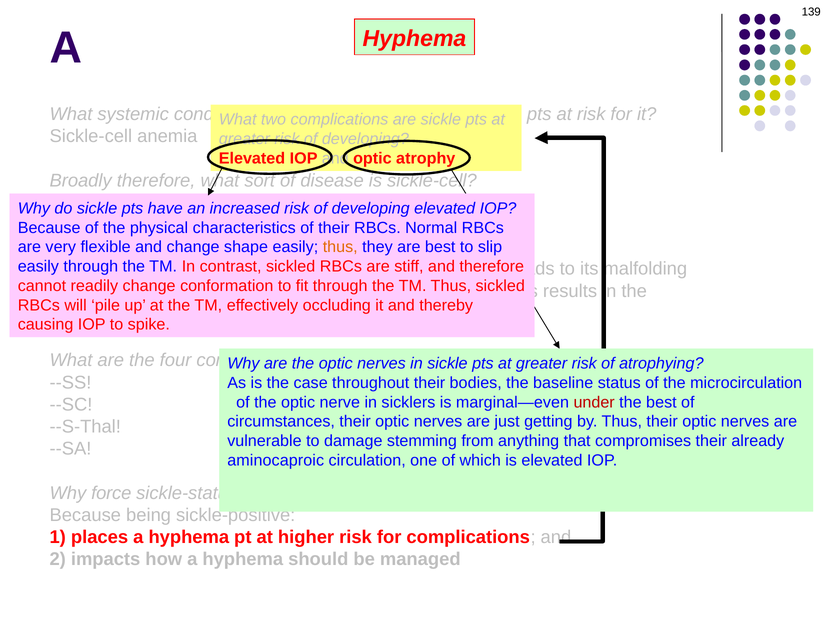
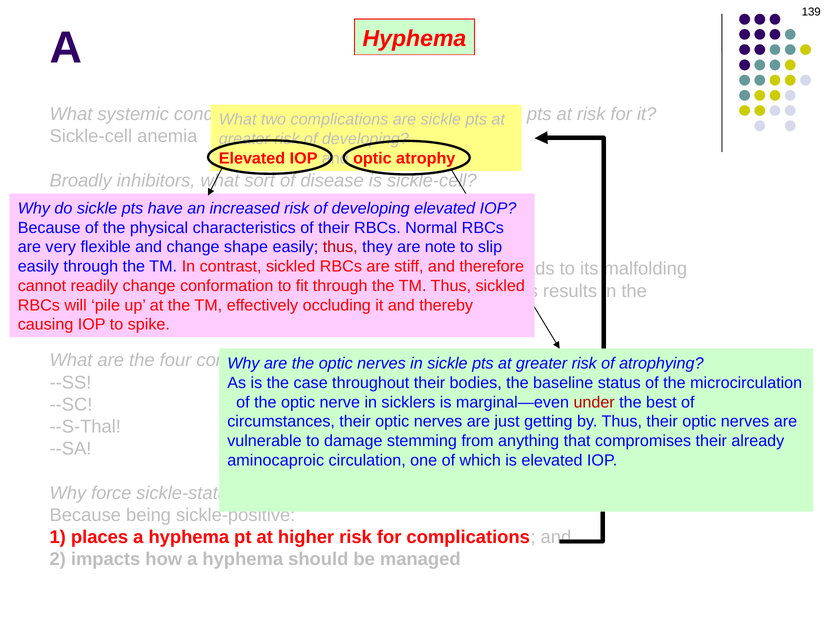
Broadly therefore: therefore -> inhibitors
thus at (340, 247) colour: orange -> red
are best: best -> note
